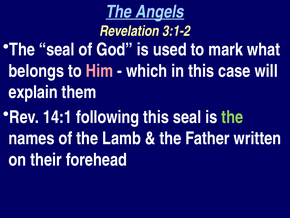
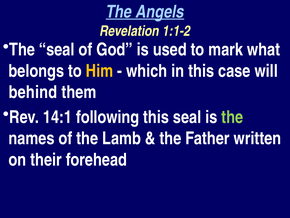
3:1-2: 3:1-2 -> 1:1-2
Him colour: pink -> yellow
explain: explain -> behind
